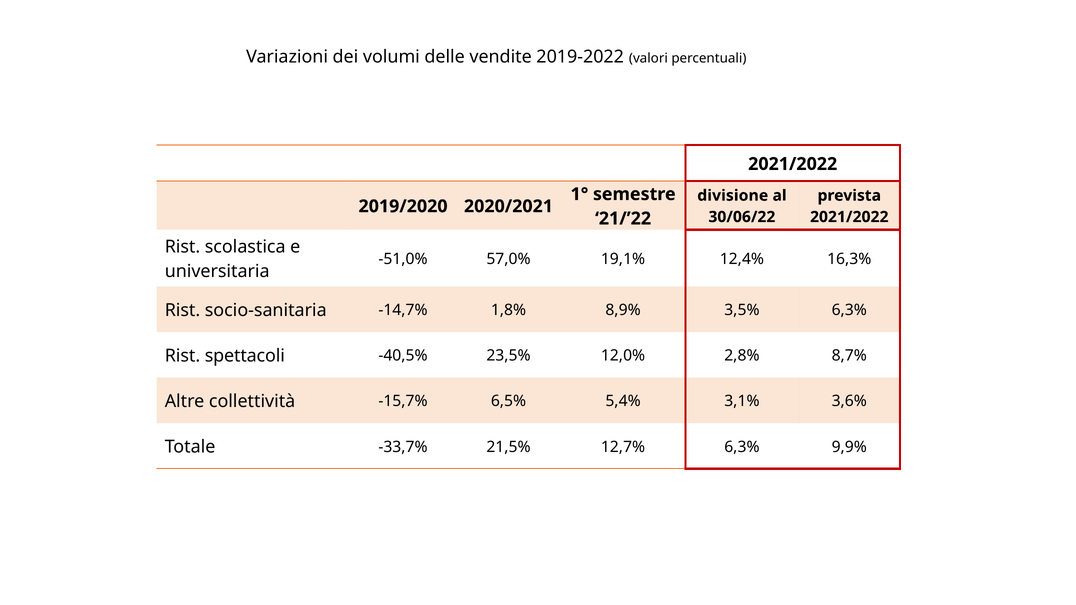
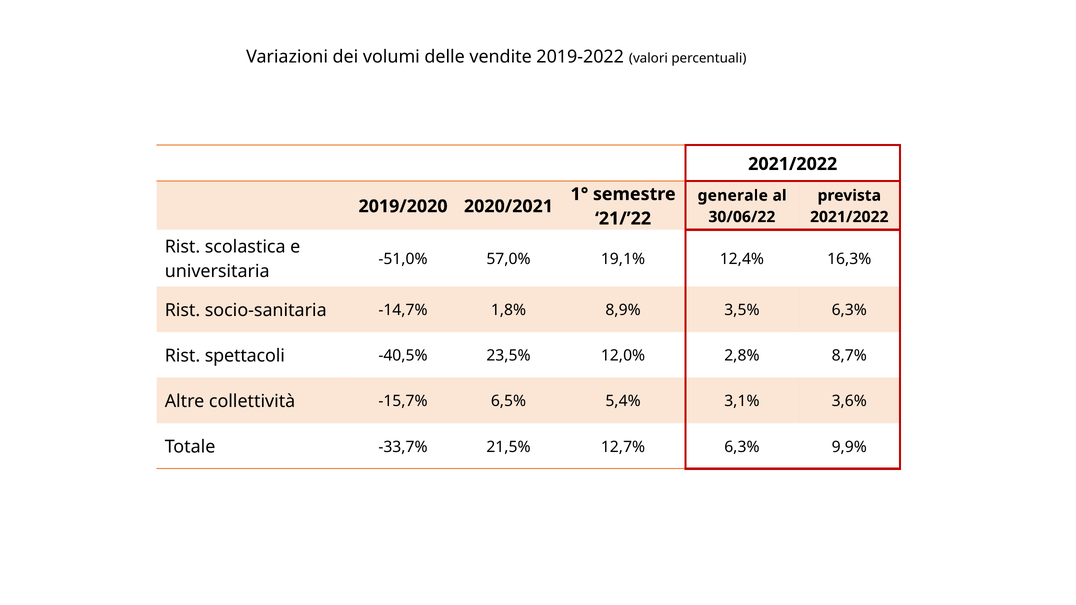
divisione: divisione -> generale
